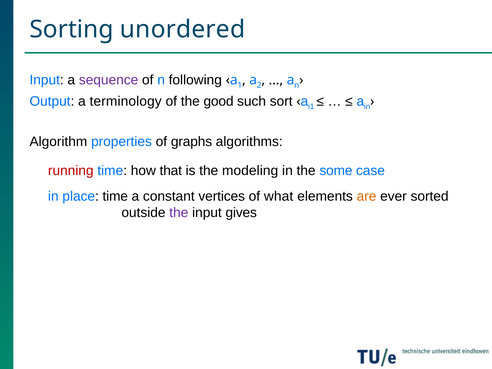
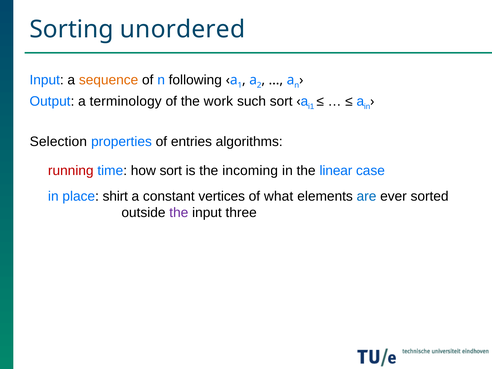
sequence colour: purple -> orange
good: good -> work
Algorithm: Algorithm -> Selection
graphs: graphs -> entries
how that: that -> sort
modeling: modeling -> incoming
some: some -> linear
place time: time -> shirt
are colour: orange -> blue
gives: gives -> three
